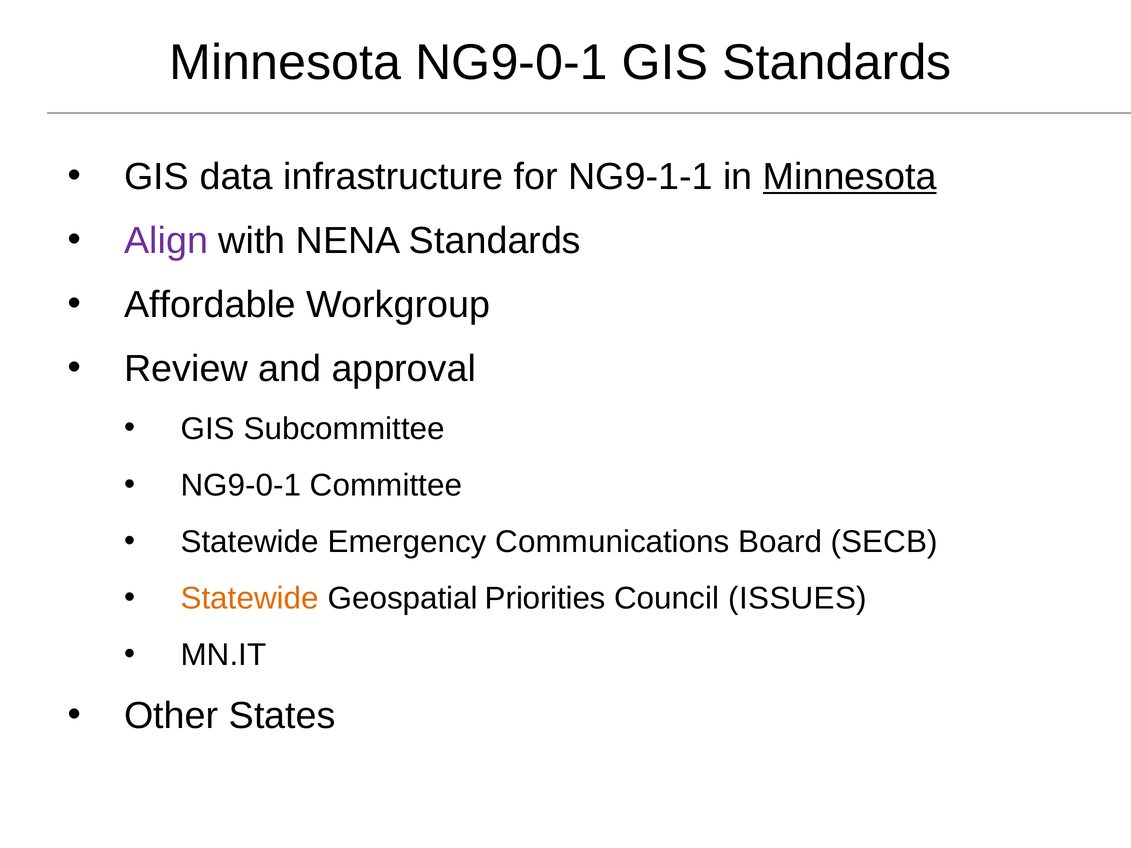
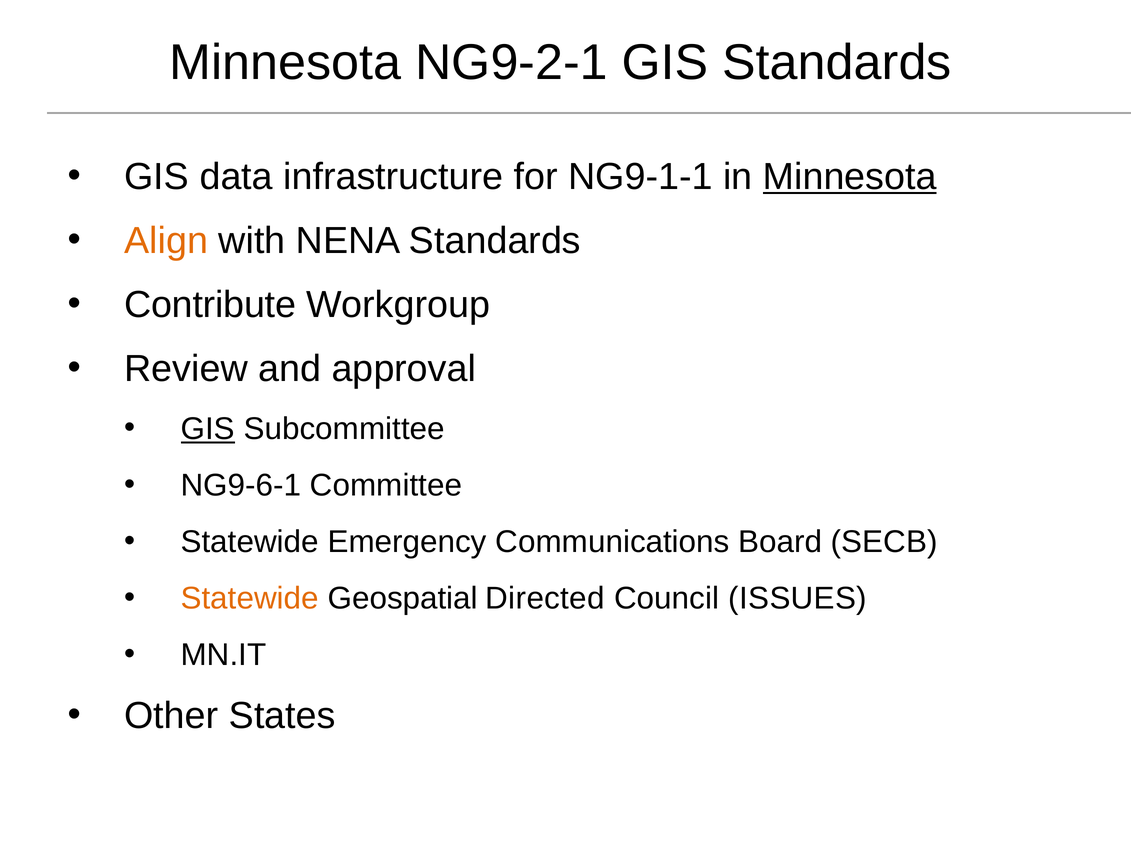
Minnesota NG9-0-1: NG9-0-1 -> NG9-2-1
Align colour: purple -> orange
Affordable: Affordable -> Contribute
GIS at (208, 429) underline: none -> present
NG9-0-1 at (241, 486): NG9-0-1 -> NG9-6-1
Priorities: Priorities -> Directed
